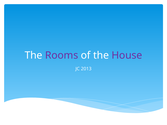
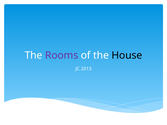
House colour: purple -> black
